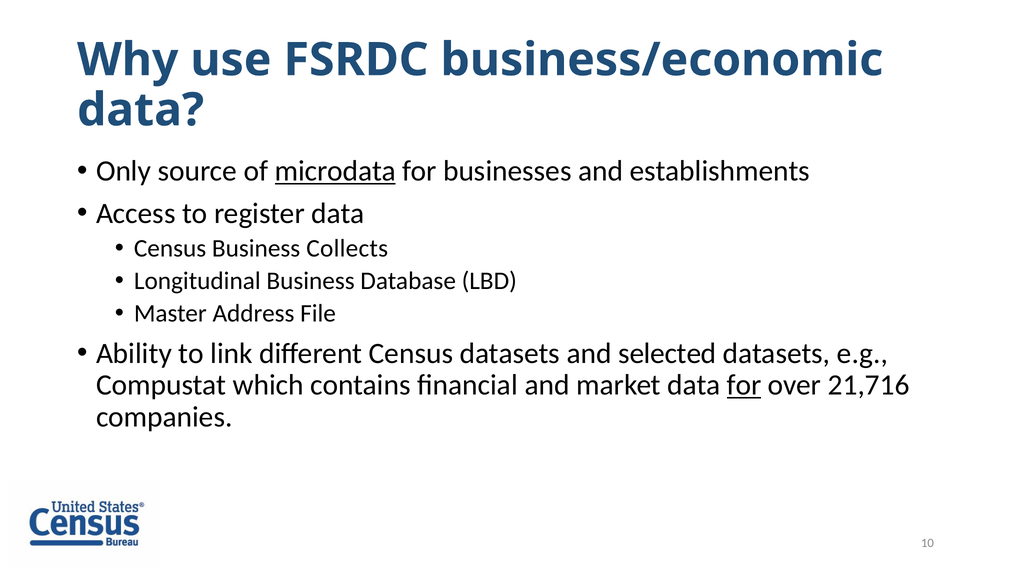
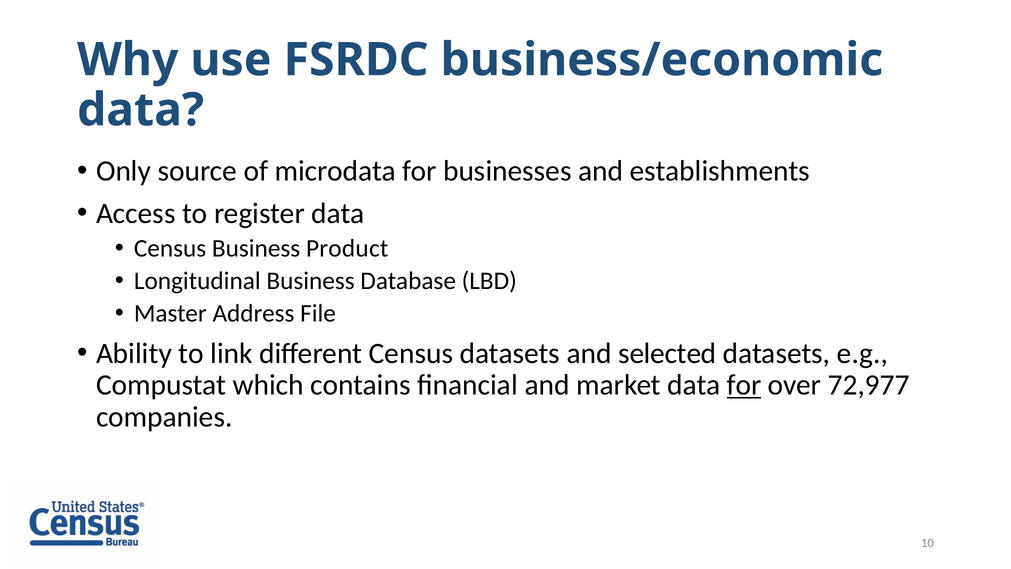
microdata underline: present -> none
Collects: Collects -> Product
21,716: 21,716 -> 72,977
